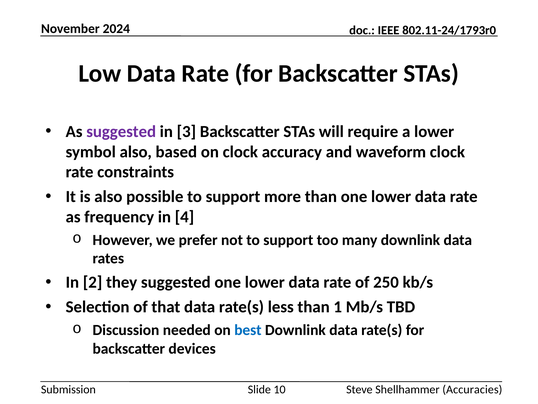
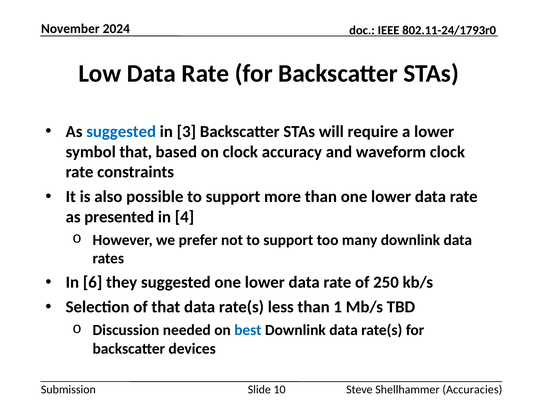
suggested at (121, 132) colour: purple -> blue
symbol also: also -> that
frequency: frequency -> presented
2: 2 -> 6
